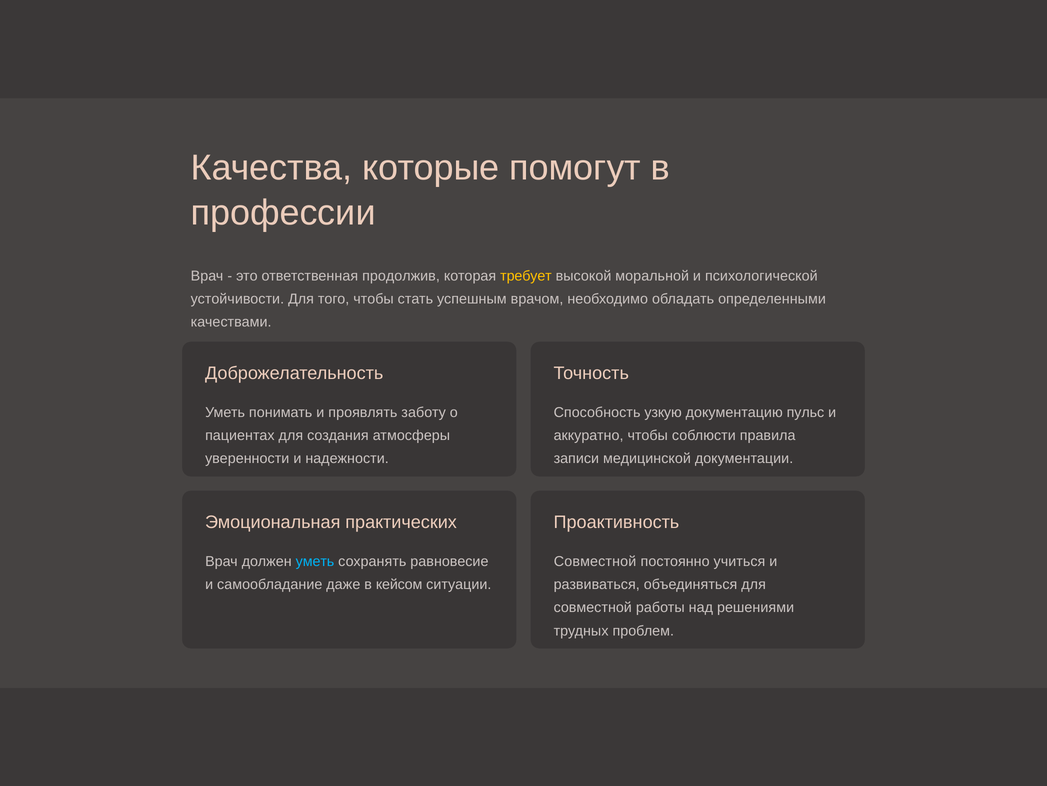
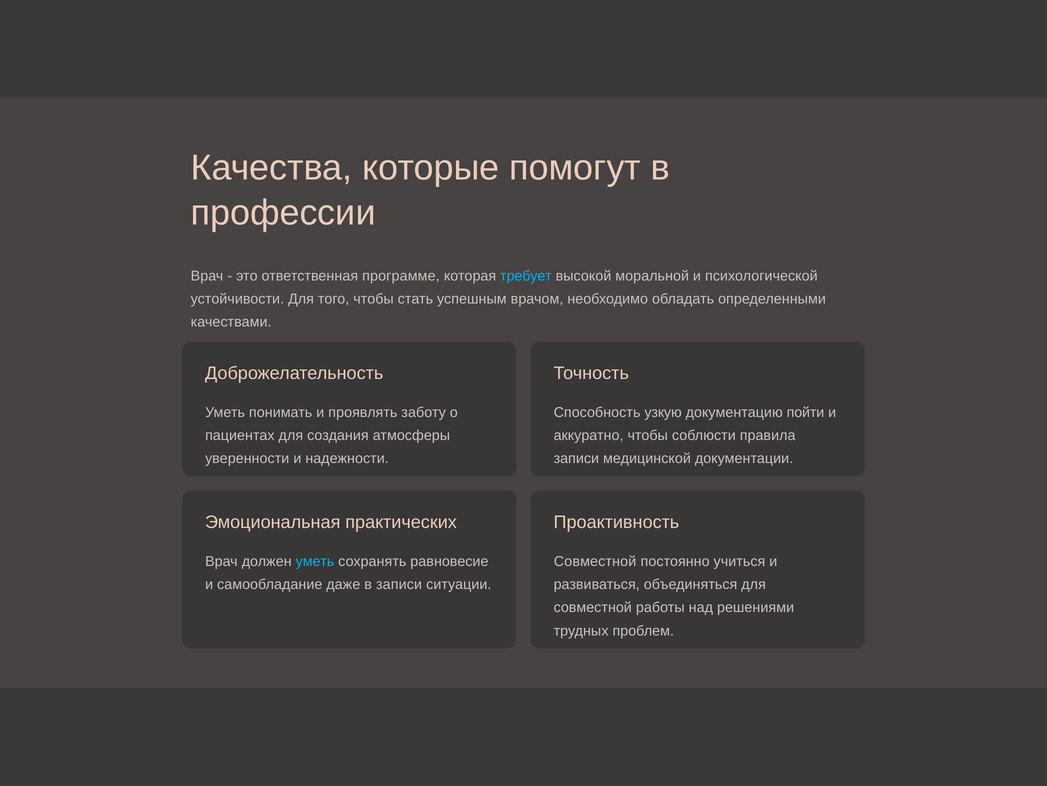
продолжив: продолжив -> программе
требует colour: yellow -> light blue
пульс: пульс -> пойти
в кейсом: кейсом -> записи
